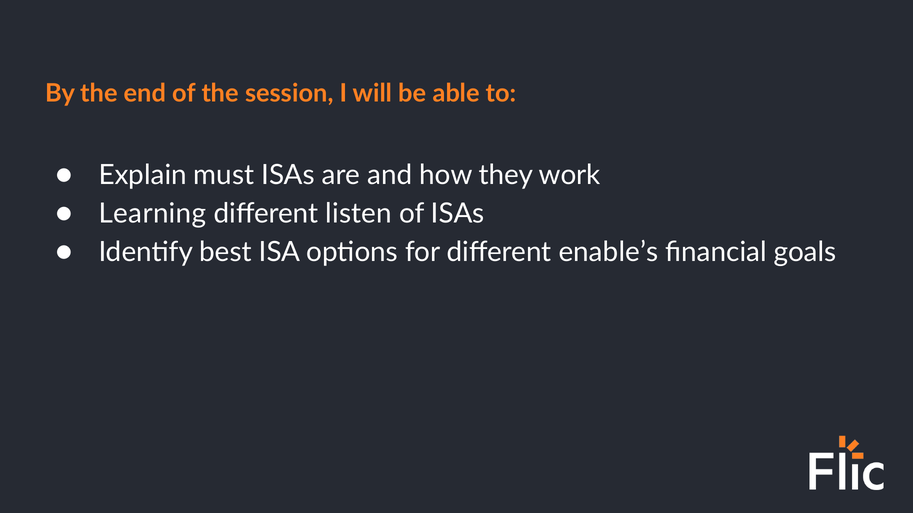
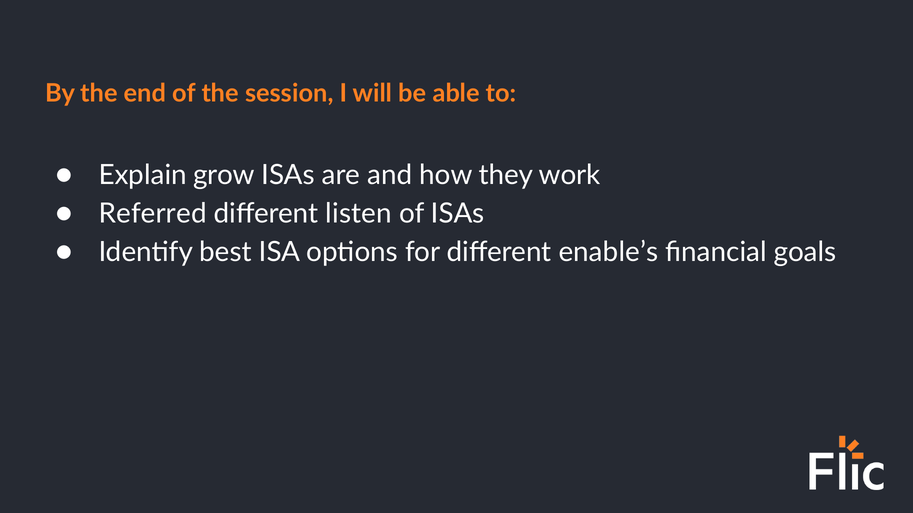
must: must -> grow
Learning: Learning -> Referred
